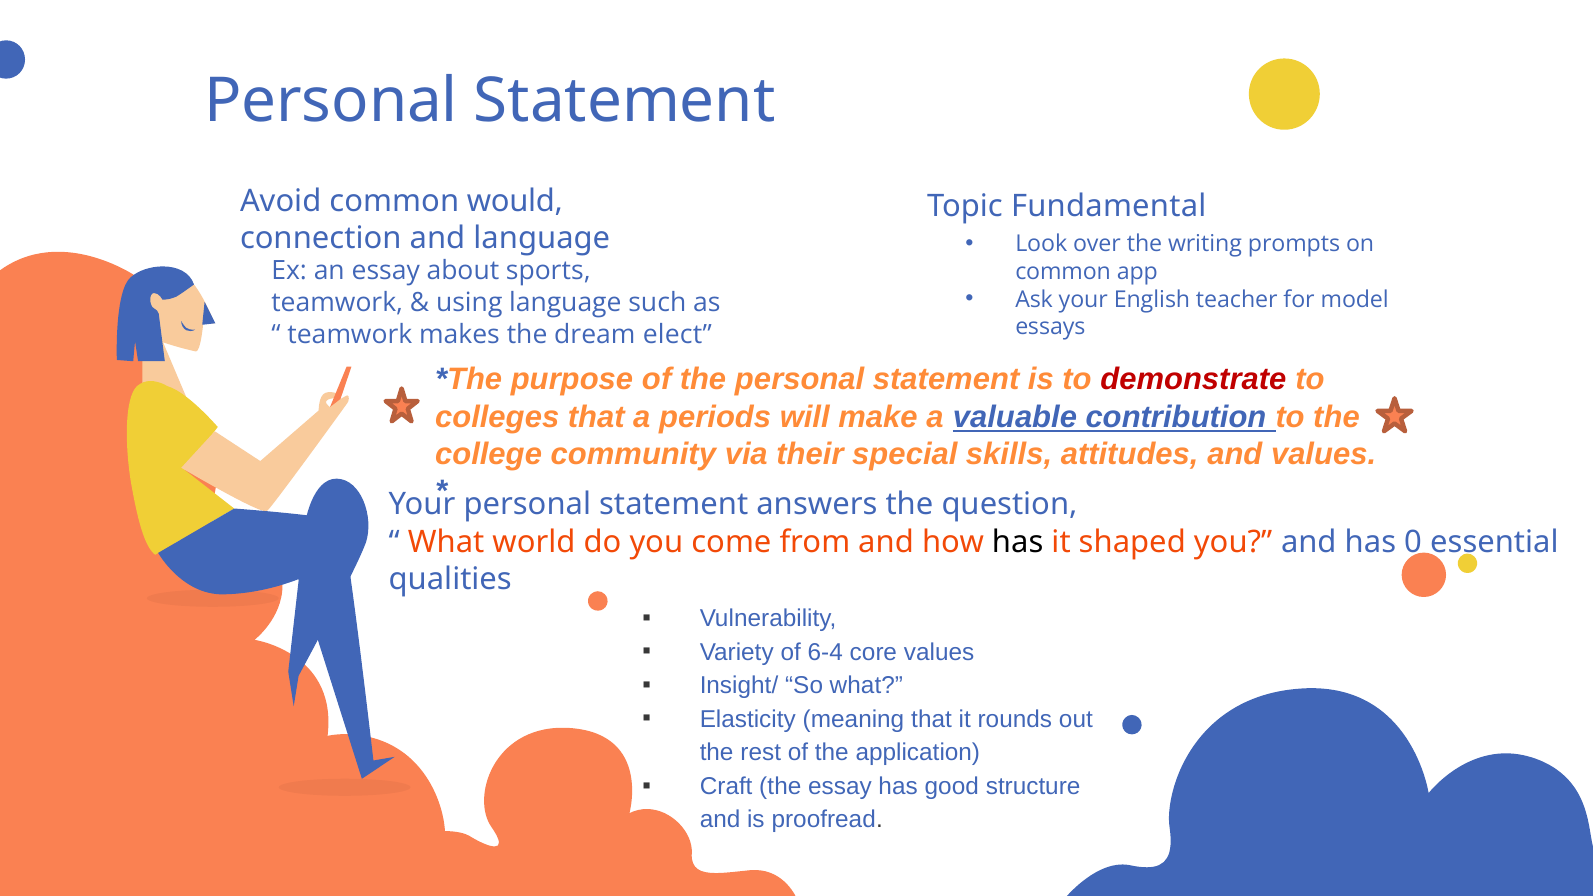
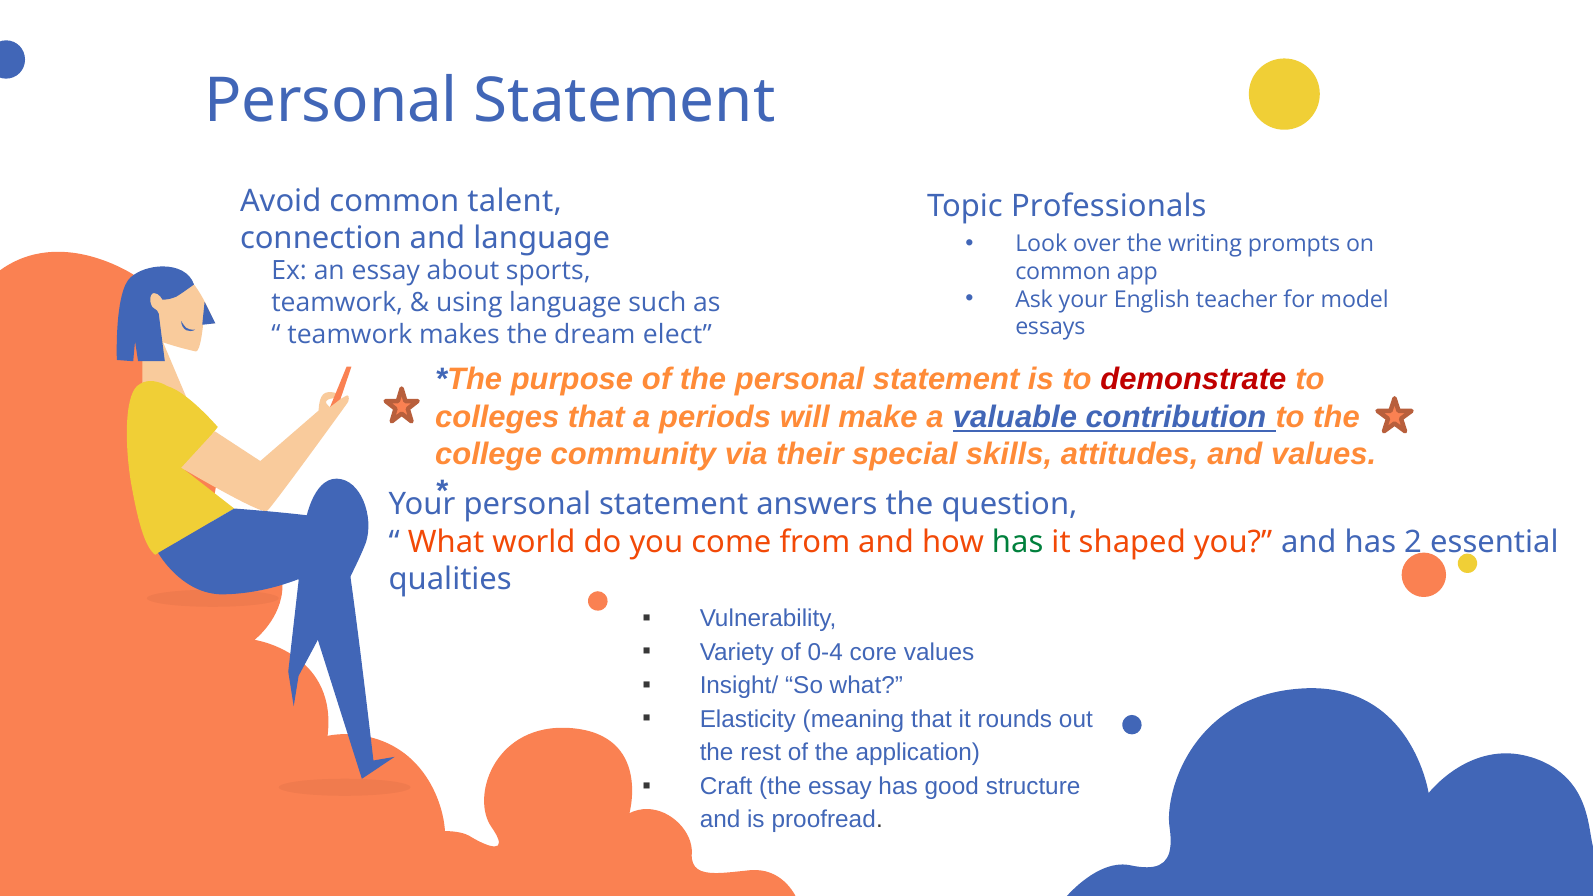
would: would -> talent
Fundamental: Fundamental -> Professionals
has at (1018, 542) colour: black -> green
0: 0 -> 2
6-4: 6-4 -> 0-4
